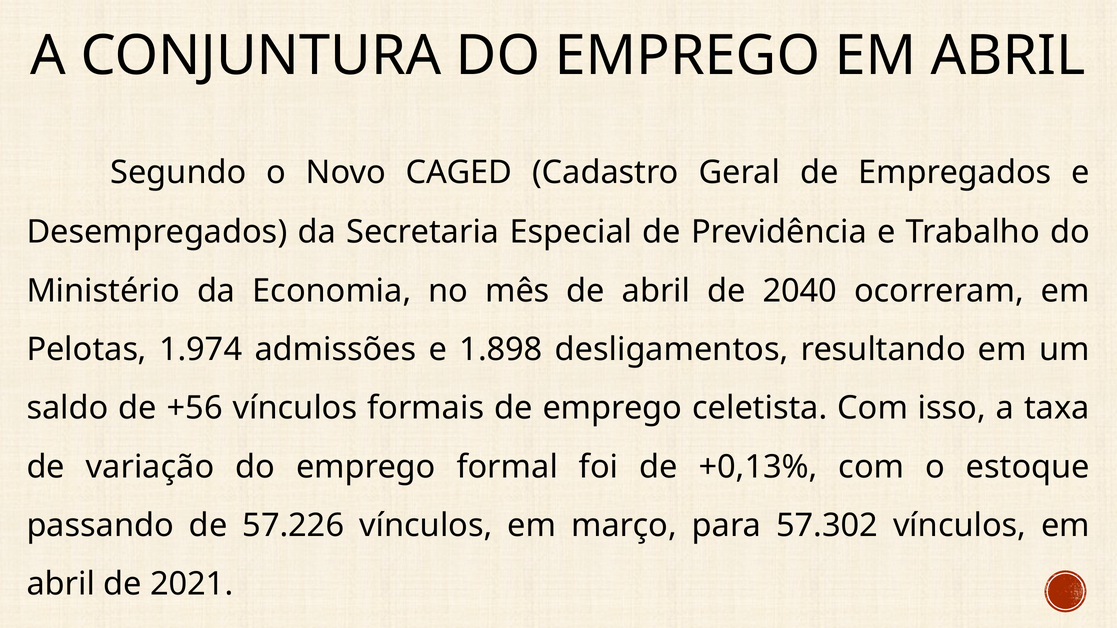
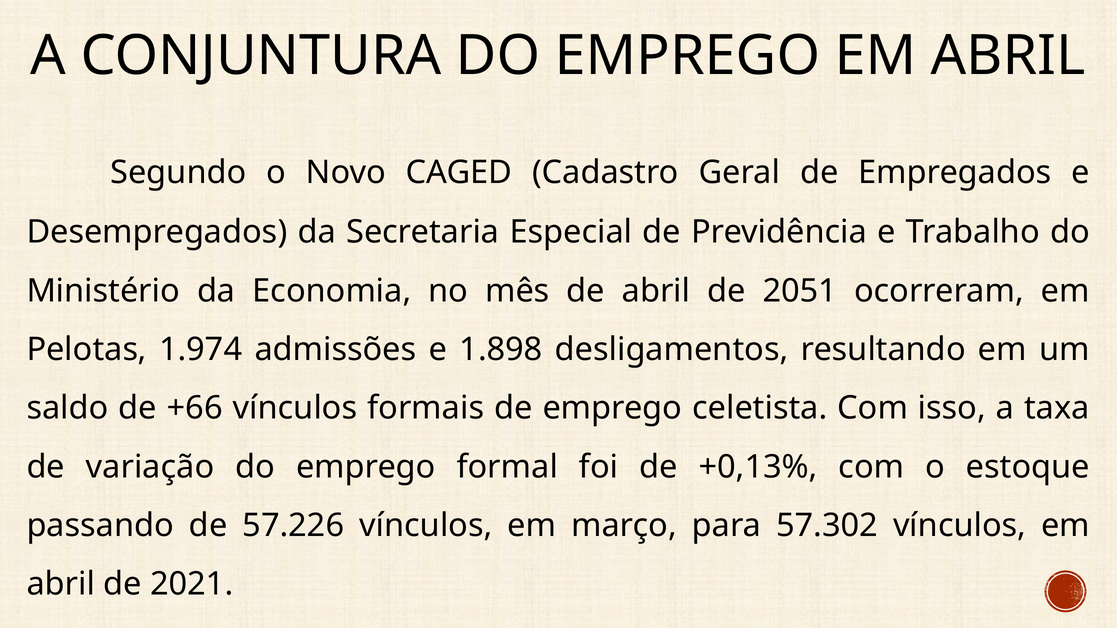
2040: 2040 -> 2051
+56: +56 -> +66
